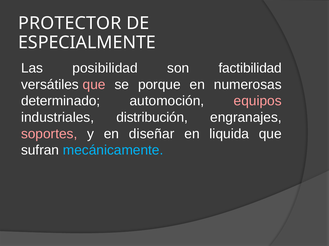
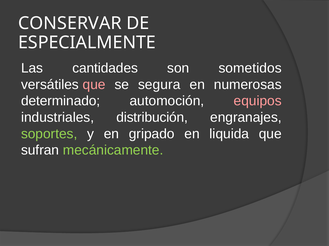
PROTECTOR: PROTECTOR -> CONSERVAR
posibilidad: posibilidad -> cantidades
factibilidad: factibilidad -> sometidos
porque: porque -> segura
soportes colour: pink -> light green
diseñar: diseñar -> gripado
mecánicamente colour: light blue -> light green
